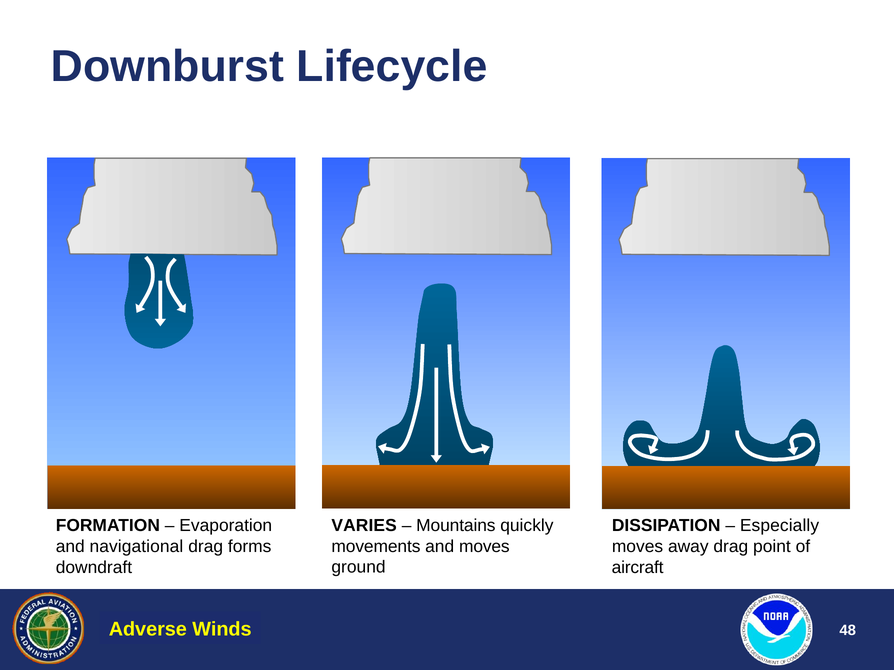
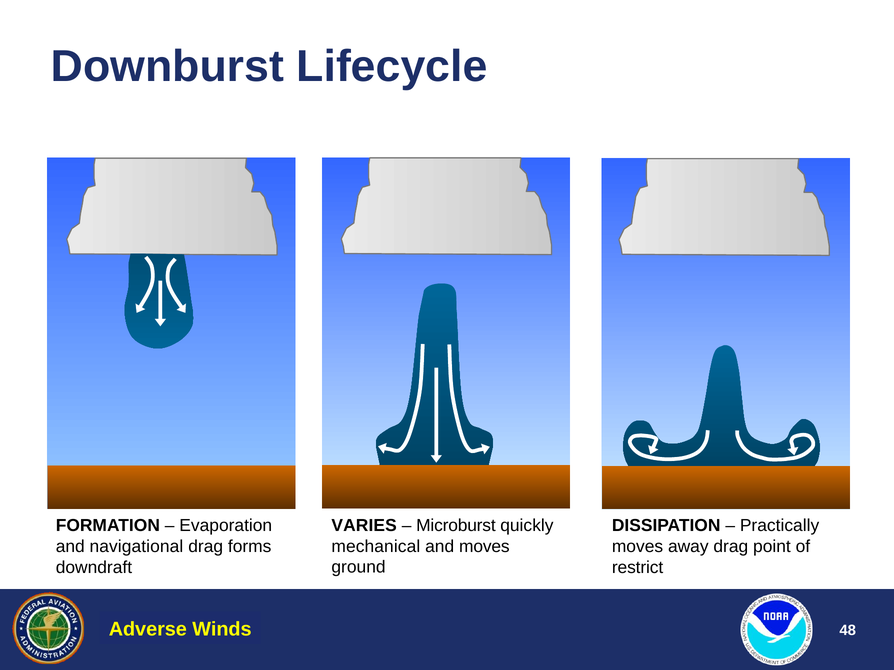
Mountains: Mountains -> Microburst
Especially: Especially -> Practically
movements: movements -> mechanical
aircraft: aircraft -> restrict
